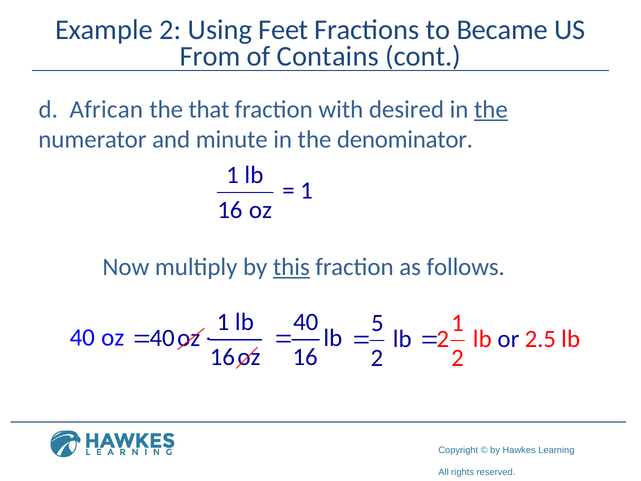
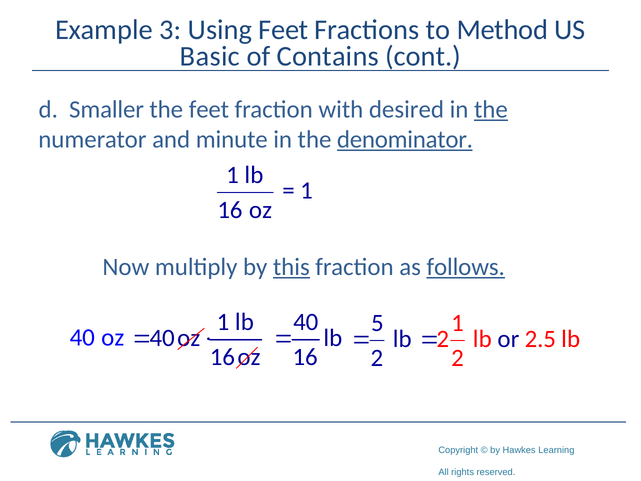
Example 2: 2 -> 3
Became: Became -> Method
From: From -> Basic
African: African -> Smaller
the that: that -> feet
denominator underline: none -> present
follows underline: none -> present
